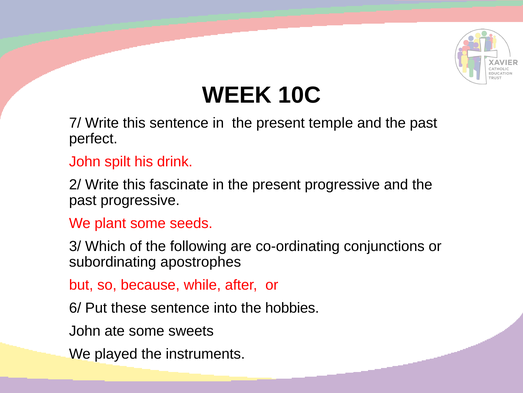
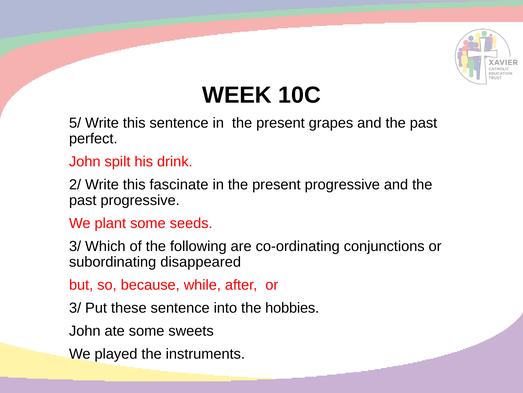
7/: 7/ -> 5/
temple: temple -> grapes
apostrophes: apostrophes -> disappeared
6/ at (75, 307): 6/ -> 3/
